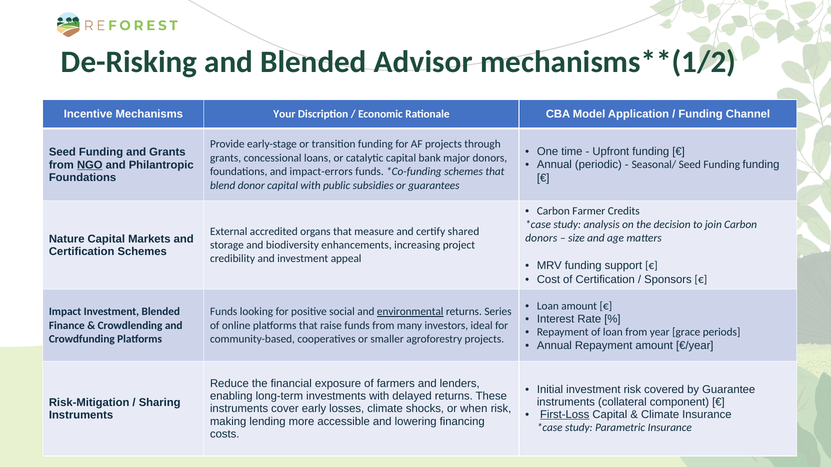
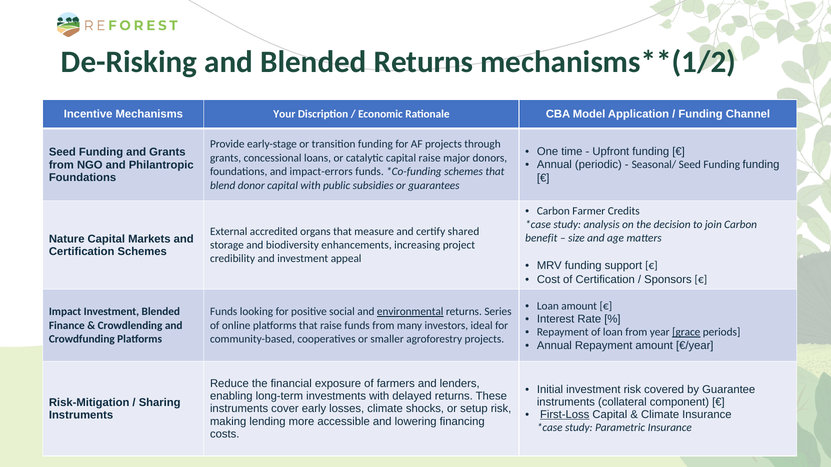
Blended Advisor: Advisor -> Returns
capital bank: bank -> raise
NGO underline: present -> none
donors at (541, 238): donors -> benefit
grace underline: none -> present
when: when -> setup
